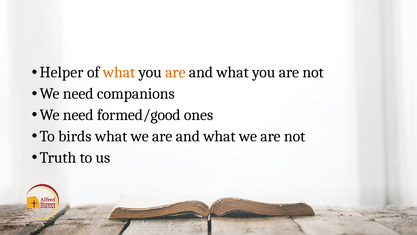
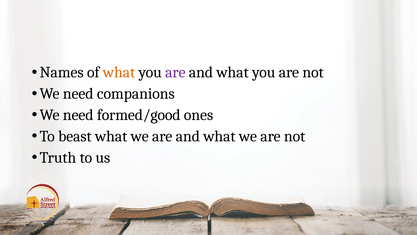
Helper: Helper -> Names
are at (175, 72) colour: orange -> purple
birds: birds -> beast
